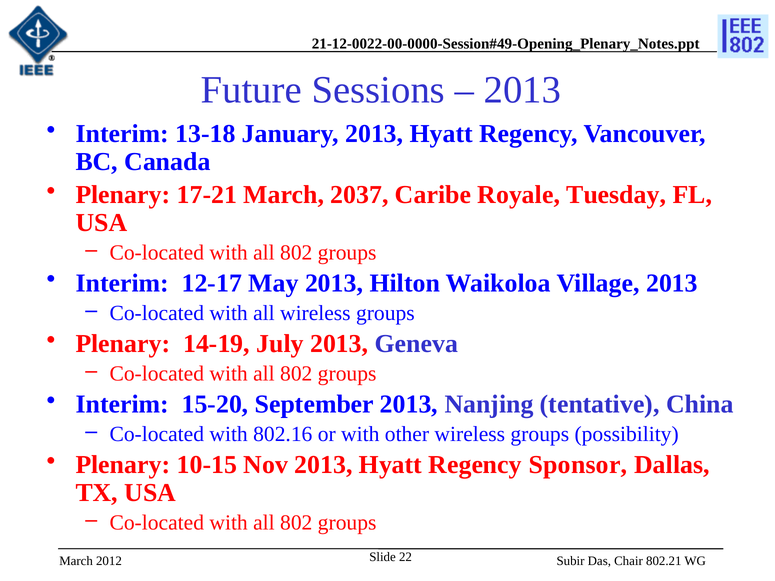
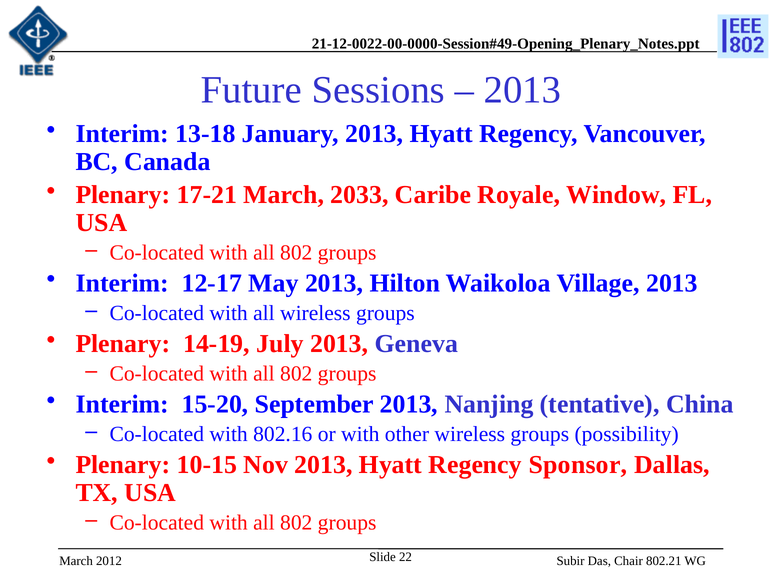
2037: 2037 -> 2033
Tuesday: Tuesday -> Window
